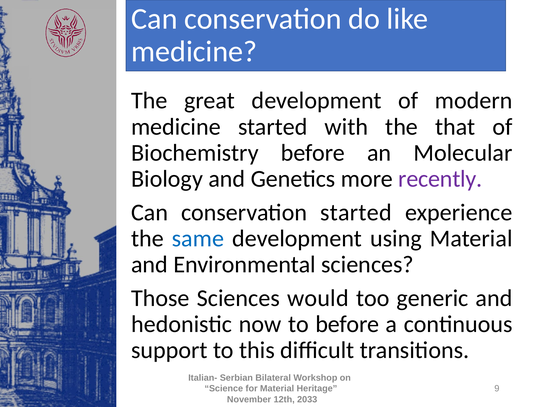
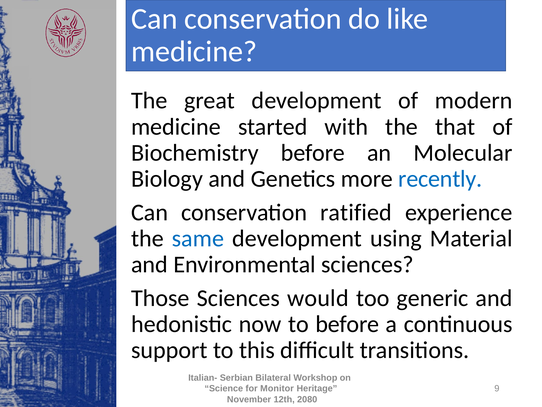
recently colour: purple -> blue
conservation started: started -> ratified
for Material: Material -> Monitor
2033: 2033 -> 2080
